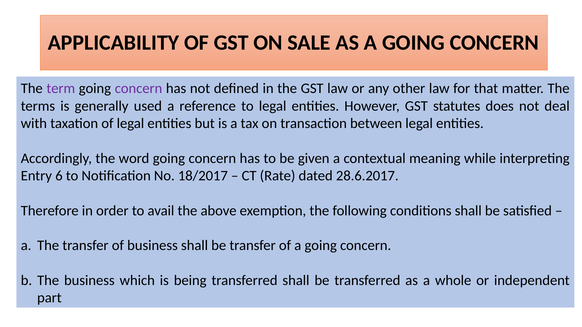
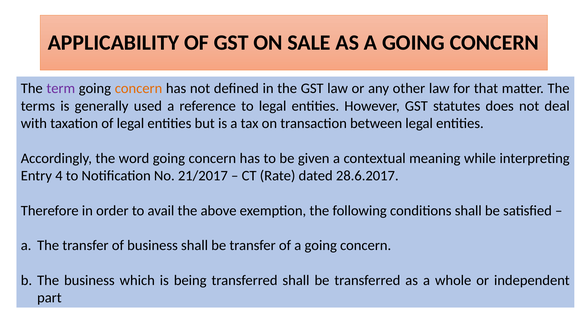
concern at (139, 89) colour: purple -> orange
6: 6 -> 4
18/2017: 18/2017 -> 21/2017
